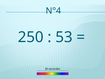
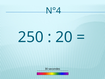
53: 53 -> 20
